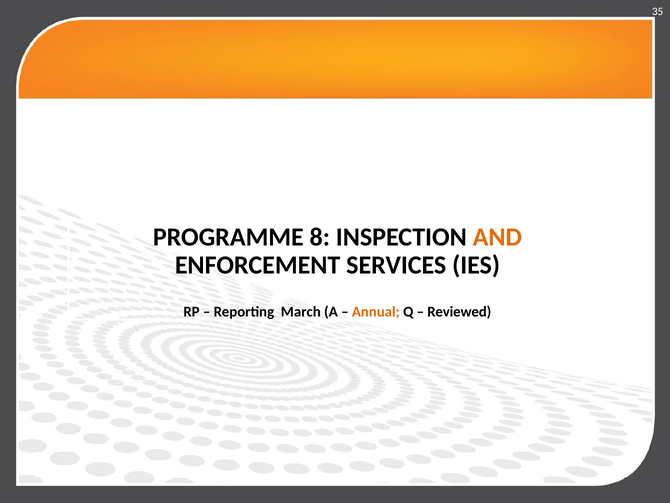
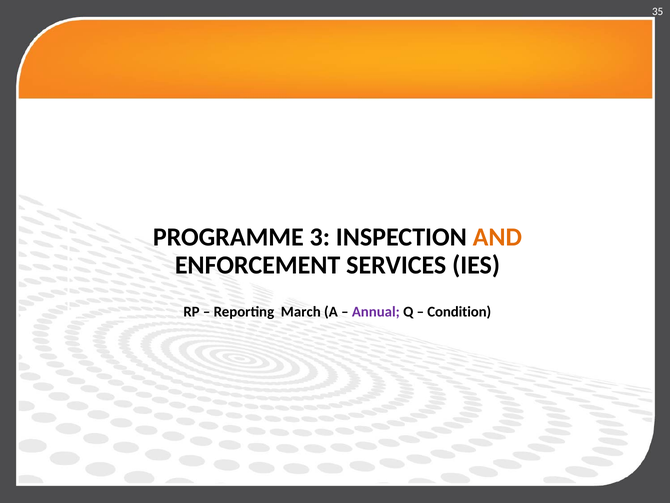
8: 8 -> 3
Annual colour: orange -> purple
Reviewed: Reviewed -> Condition
